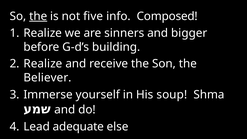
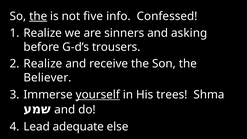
Composed: Composed -> Confessed
bigger: bigger -> asking
building: building -> trousers
yourself underline: none -> present
soup: soup -> trees
